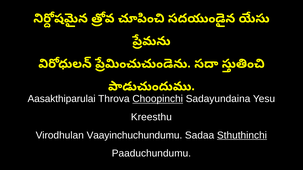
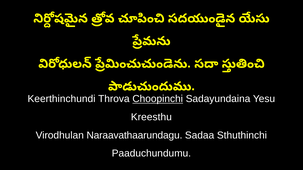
Aasakthiparulai: Aasakthiparulai -> Keerthinchundi
Vaayinchuchundumu: Vaayinchuchundumu -> Naraavathaarundagu
Sthuthinchi underline: present -> none
